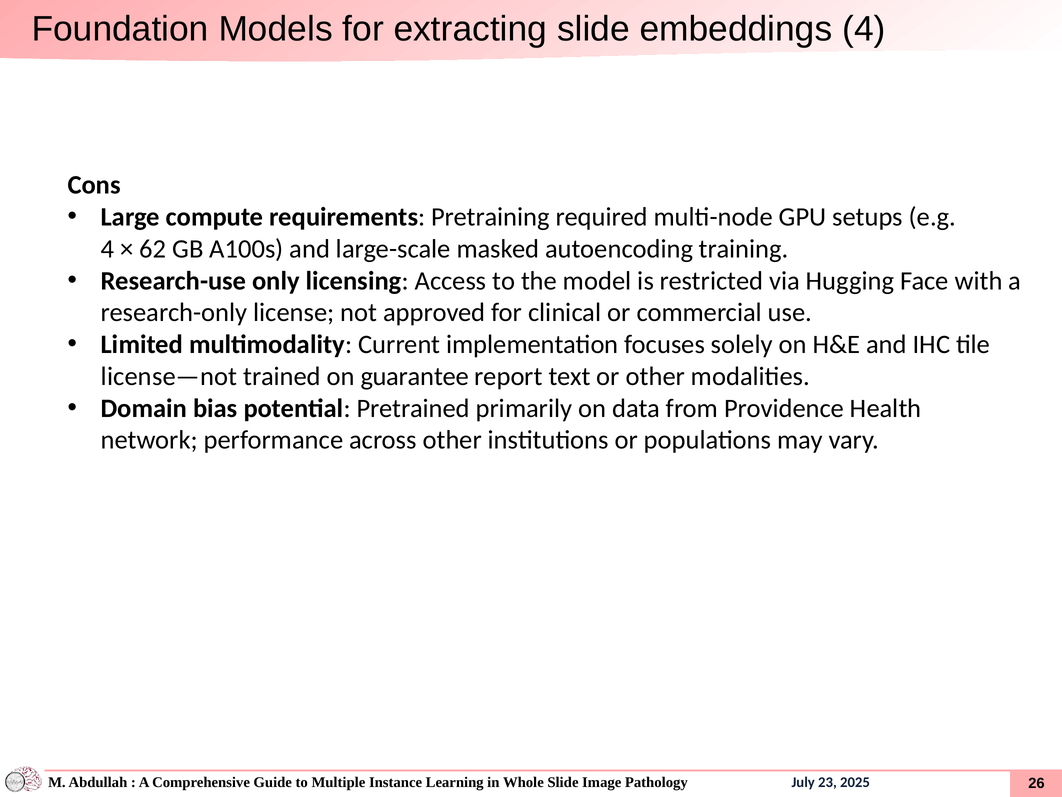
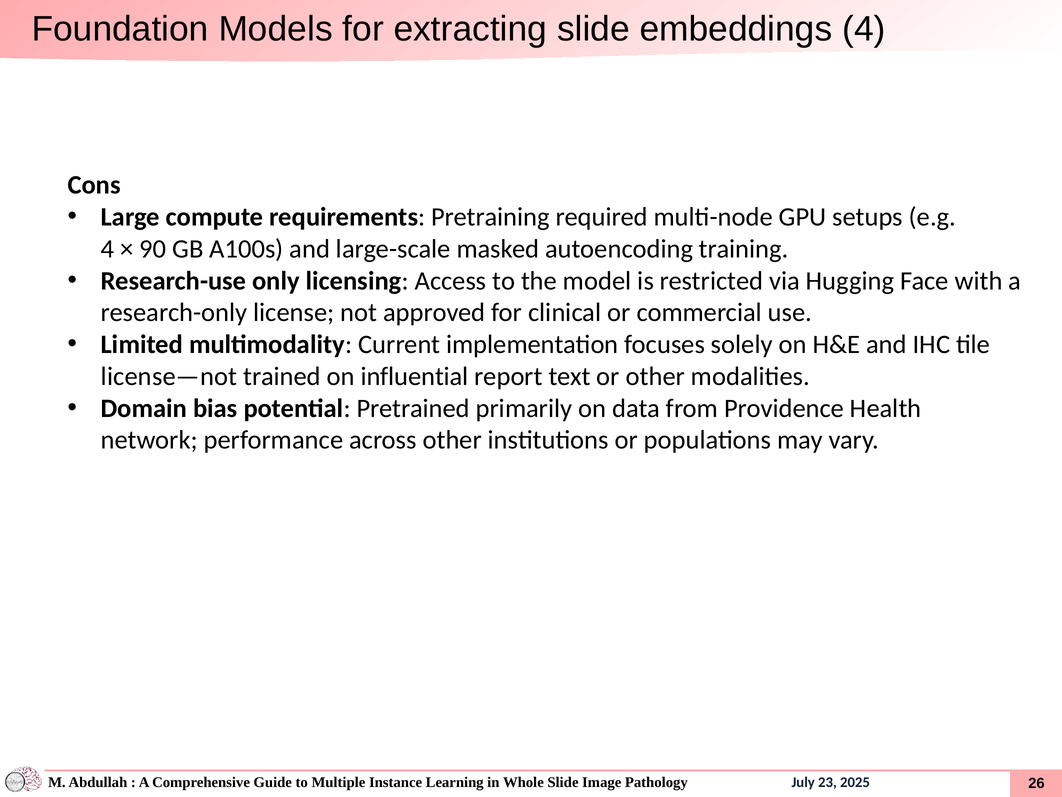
62: 62 -> 90
guarantee: guarantee -> influential
